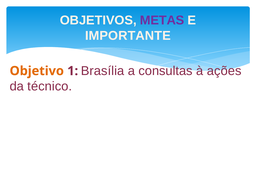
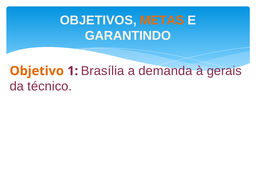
METAS colour: purple -> orange
IMPORTANTE: IMPORTANTE -> GARANTINDO
consultas: consultas -> demanda
ações: ações -> gerais
